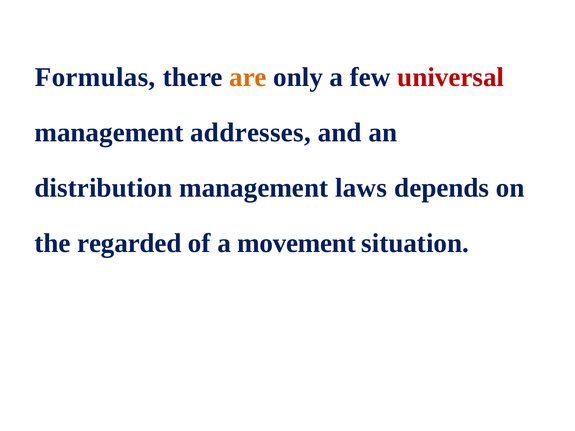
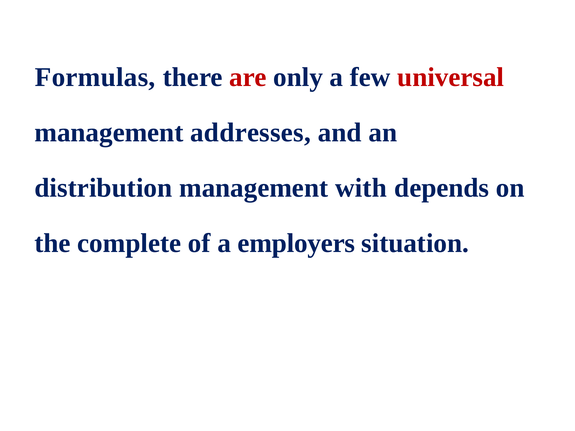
are colour: orange -> red
laws: laws -> with
regarded: regarded -> complete
movement: movement -> employers
